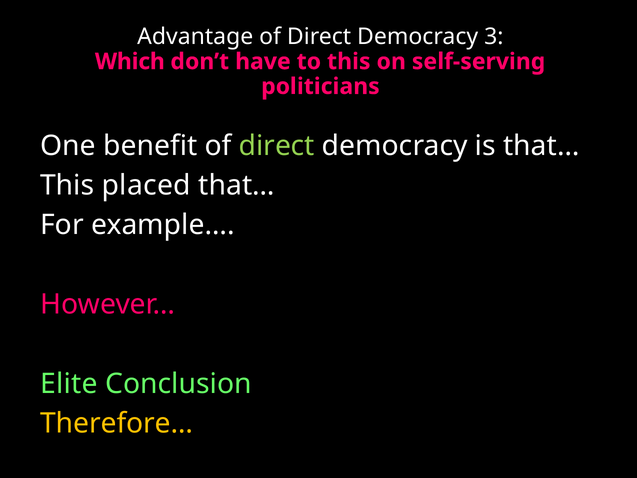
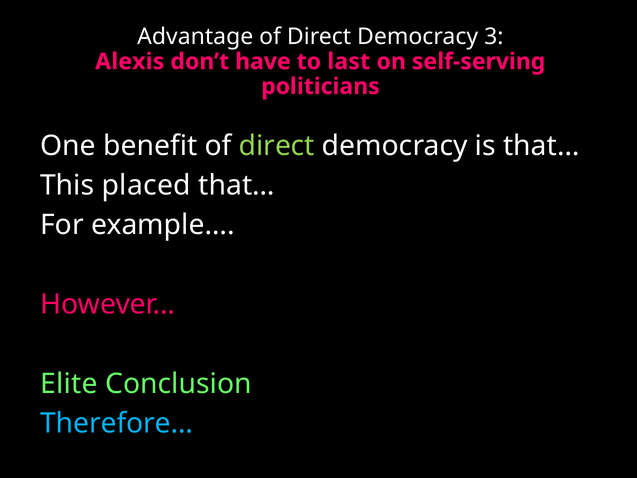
Which: Which -> Alexis
to this: this -> last
Therefore… colour: yellow -> light blue
